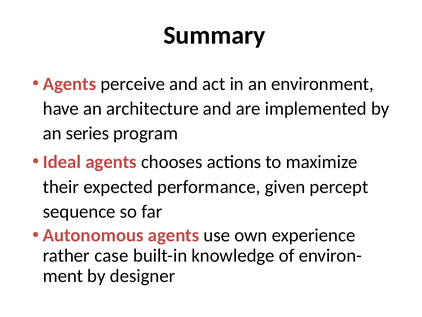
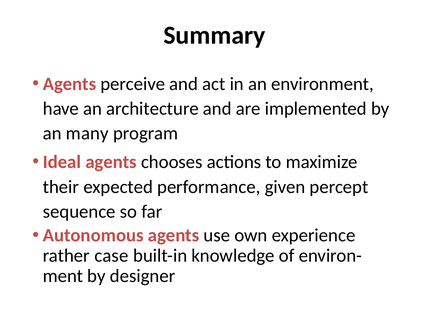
series: series -> many
